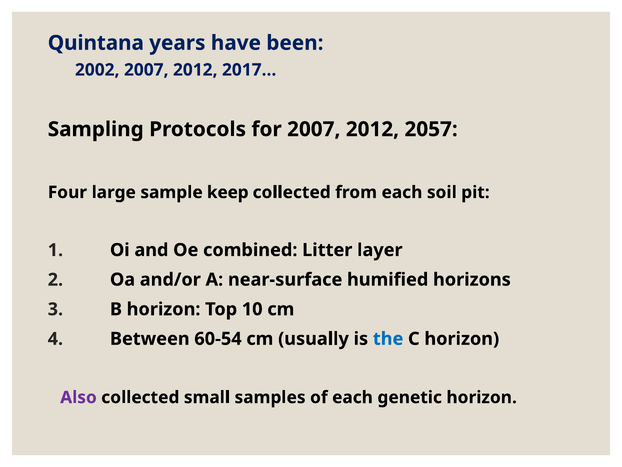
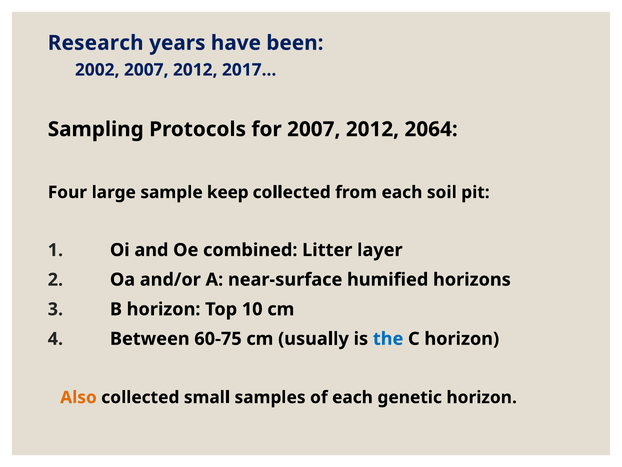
Quintana: Quintana -> Research
2057: 2057 -> 2064
60-54: 60-54 -> 60-75
Also colour: purple -> orange
